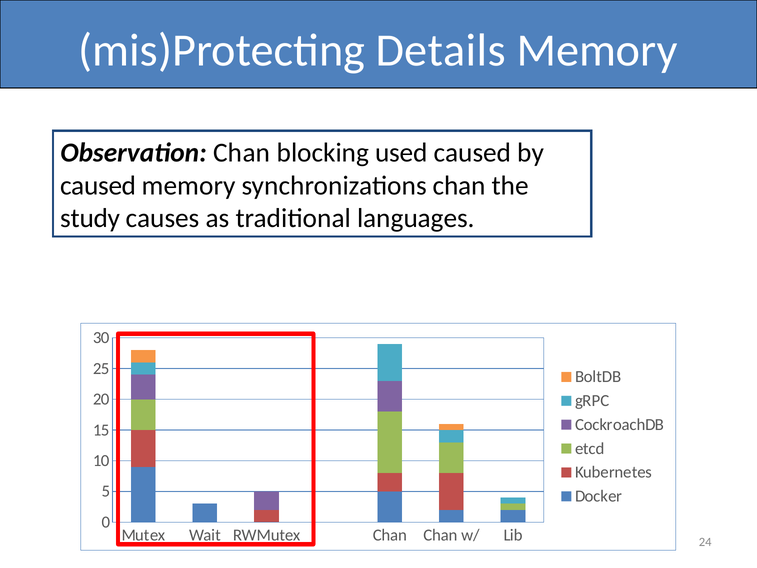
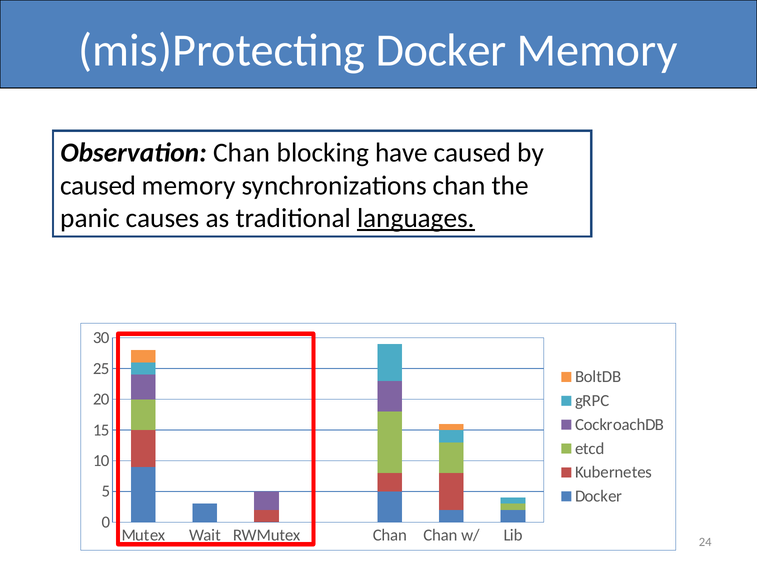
mis)Protecting Details: Details -> Docker
used: used -> have
study: study -> panic
languages underline: none -> present
